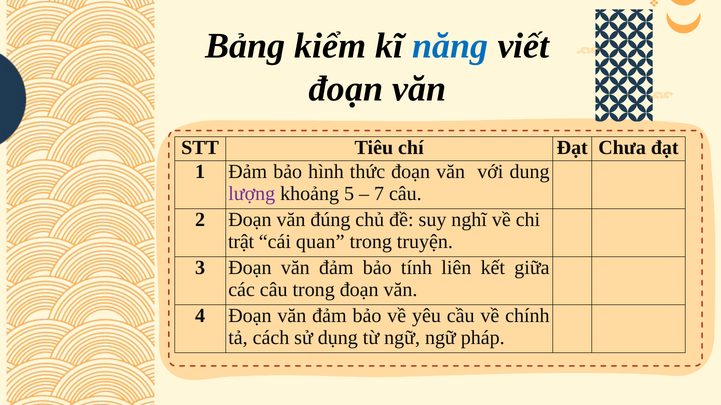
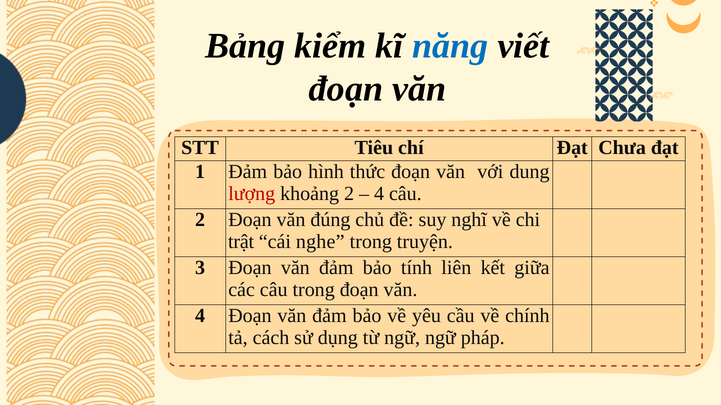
lượng colour: purple -> red
khoảng 5: 5 -> 2
7 at (379, 194): 7 -> 4
quan: quan -> nghe
